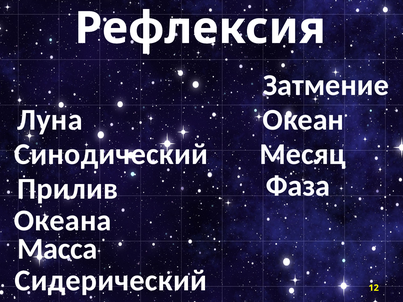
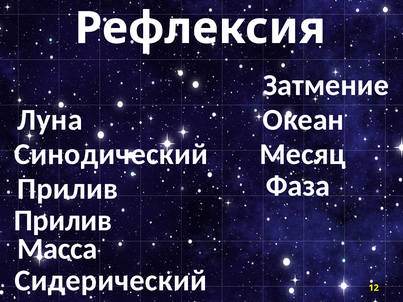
Океана at (63, 221): Океана -> Прилив
